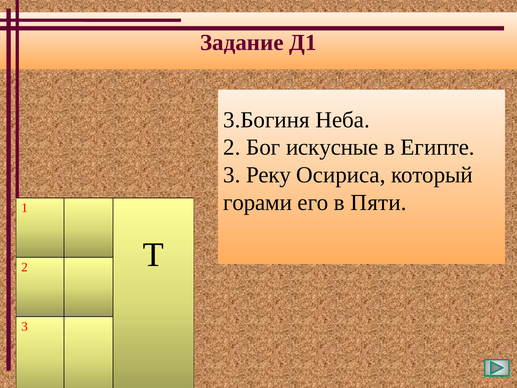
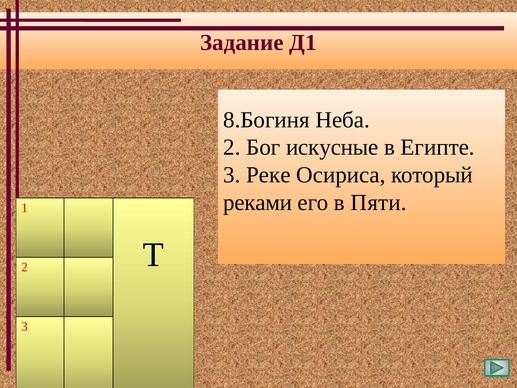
3.Богиня: 3.Богиня -> 8.Богиня
Реку: Реку -> Реке
горами: горами -> реками
